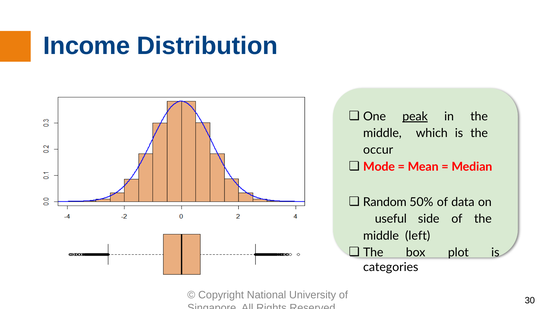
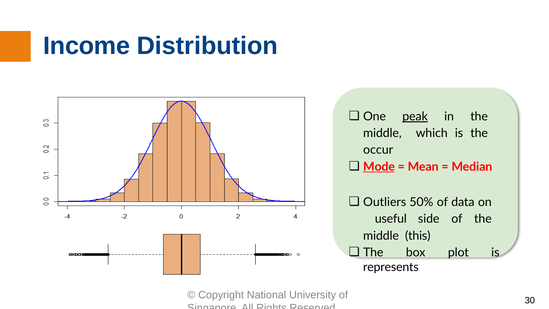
Mode underline: none -> present
Random: Random -> Outliers
left: left -> this
categories: categories -> represents
